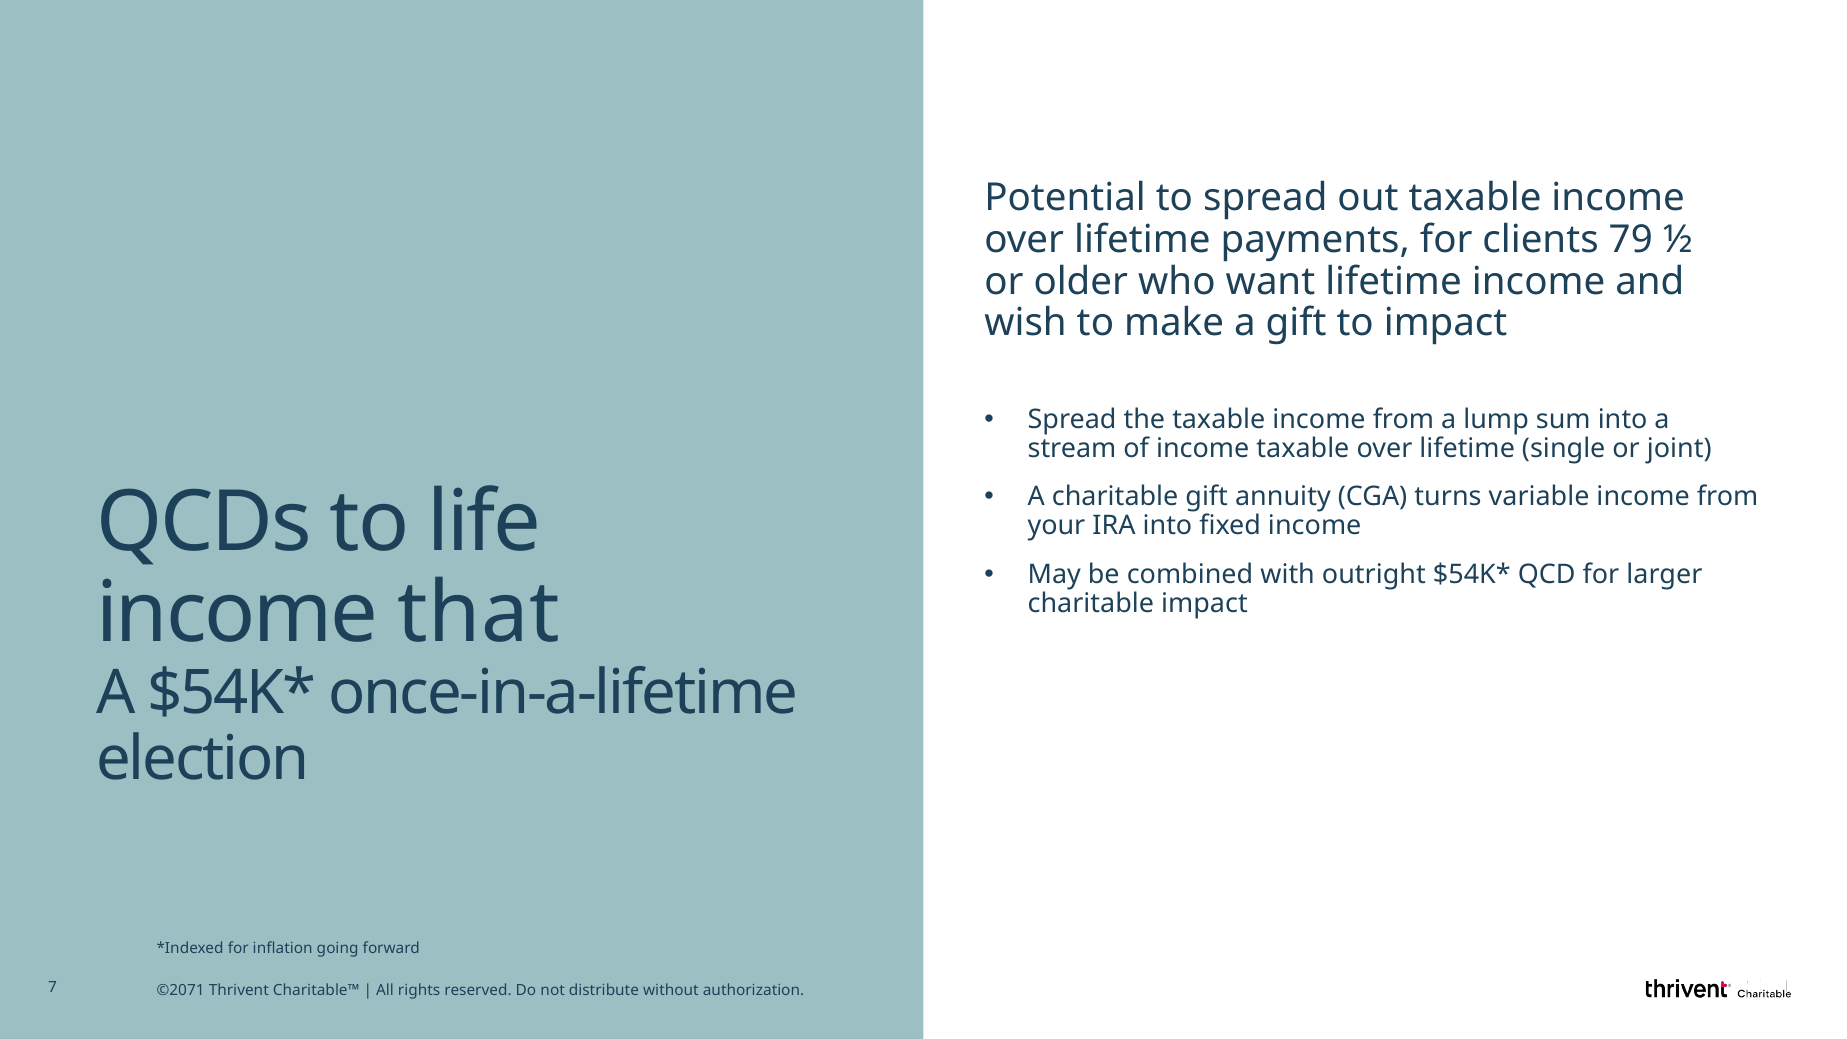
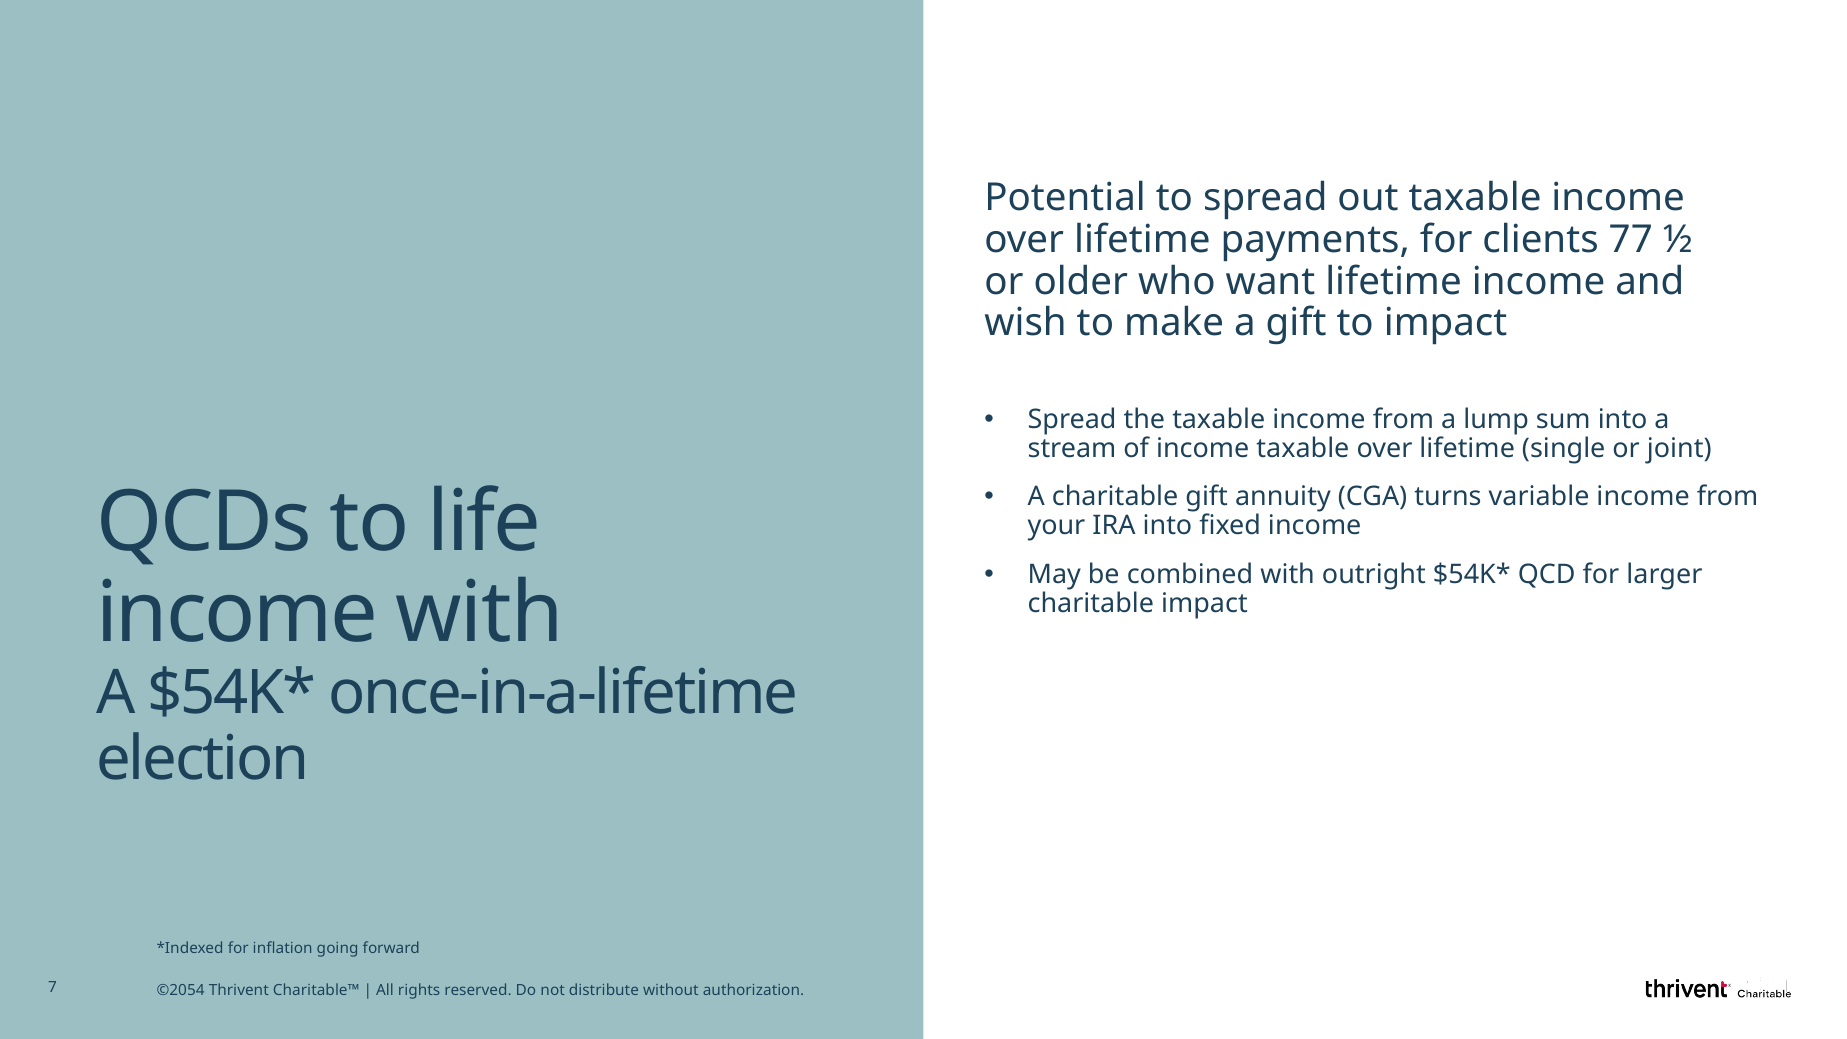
79: 79 -> 77
income that: that -> with
©2071: ©2071 -> ©2054
